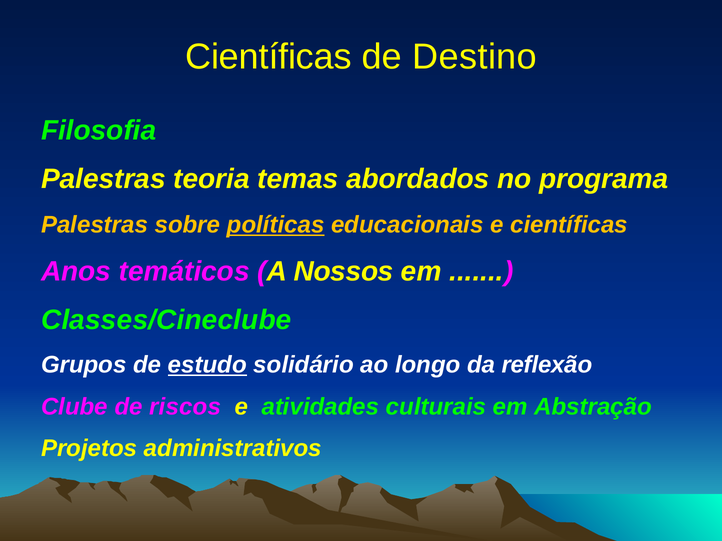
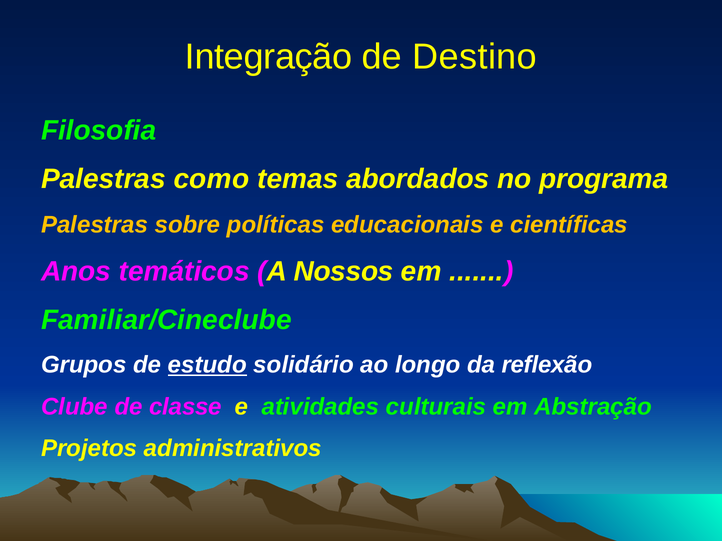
Científicas at (269, 57): Científicas -> Integração
teoria: teoria -> como
políticas underline: present -> none
Classes/Cineclube: Classes/Cineclube -> Familiar/Cineclube
riscos: riscos -> classe
